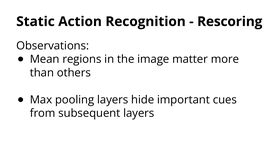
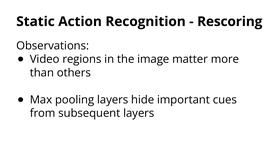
Mean: Mean -> Video
